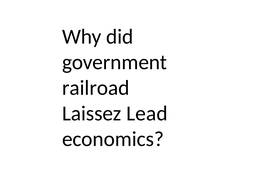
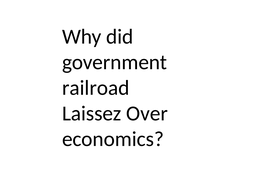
Lead: Lead -> Over
